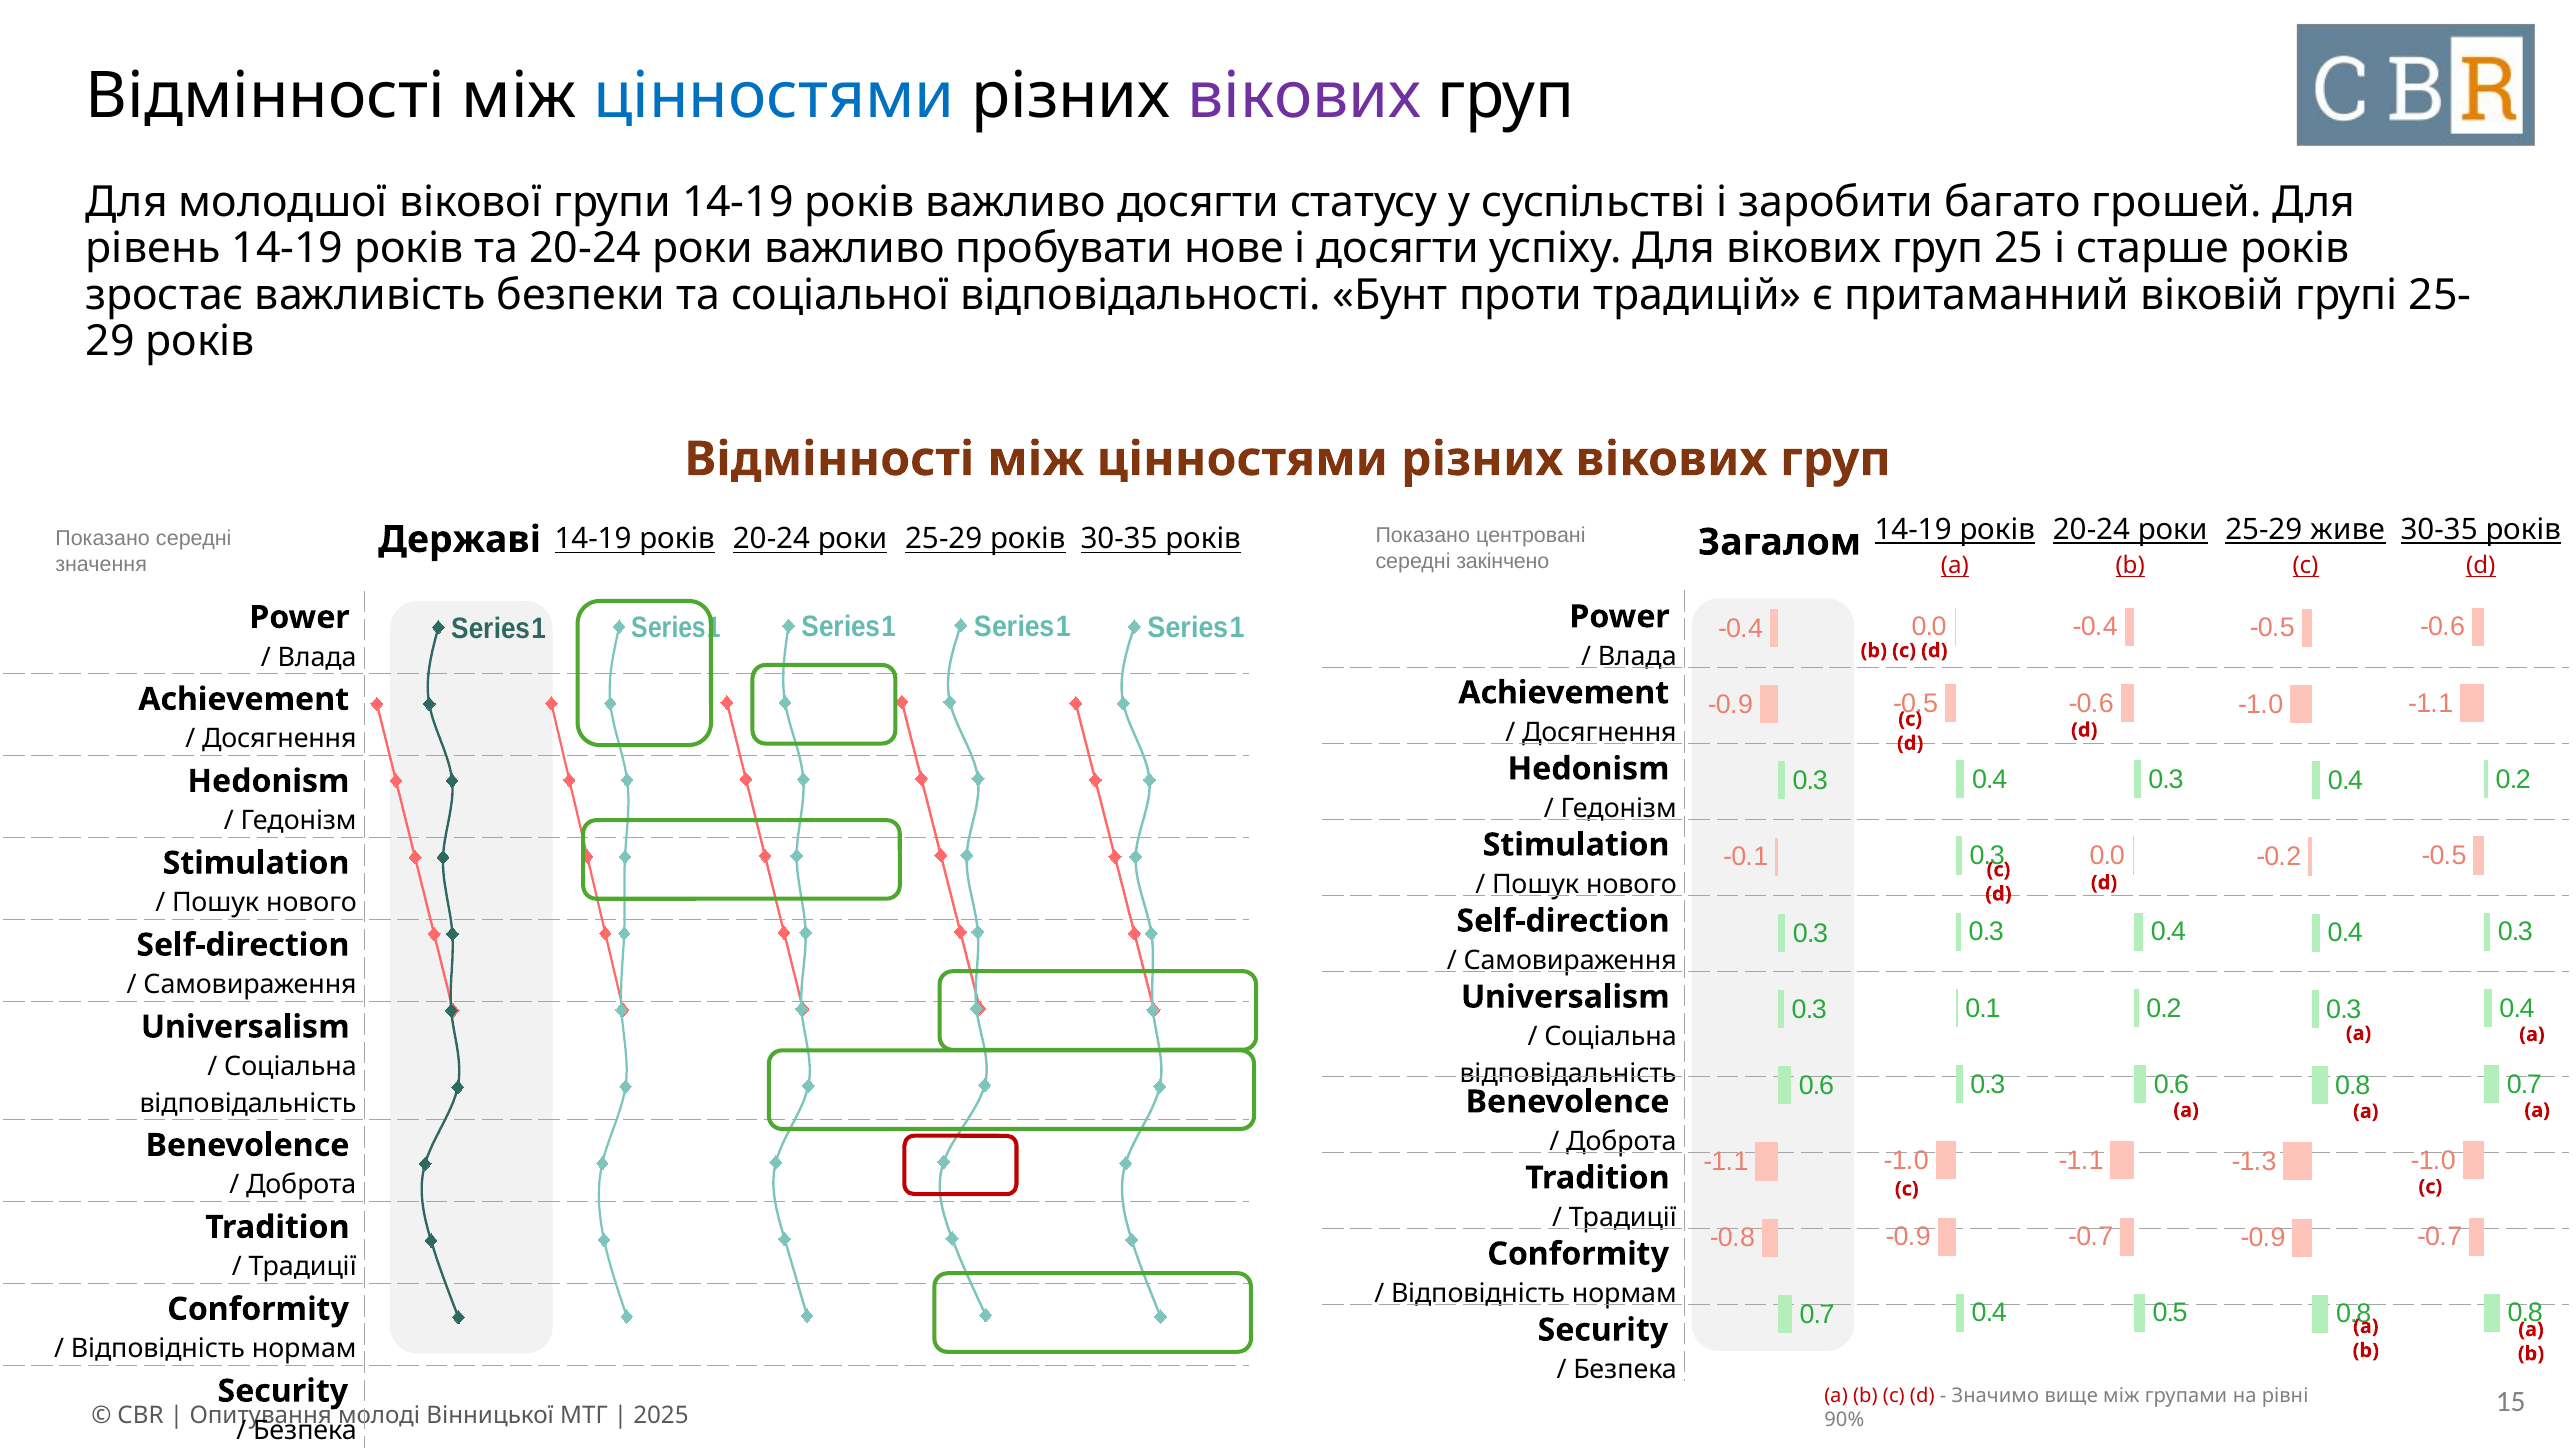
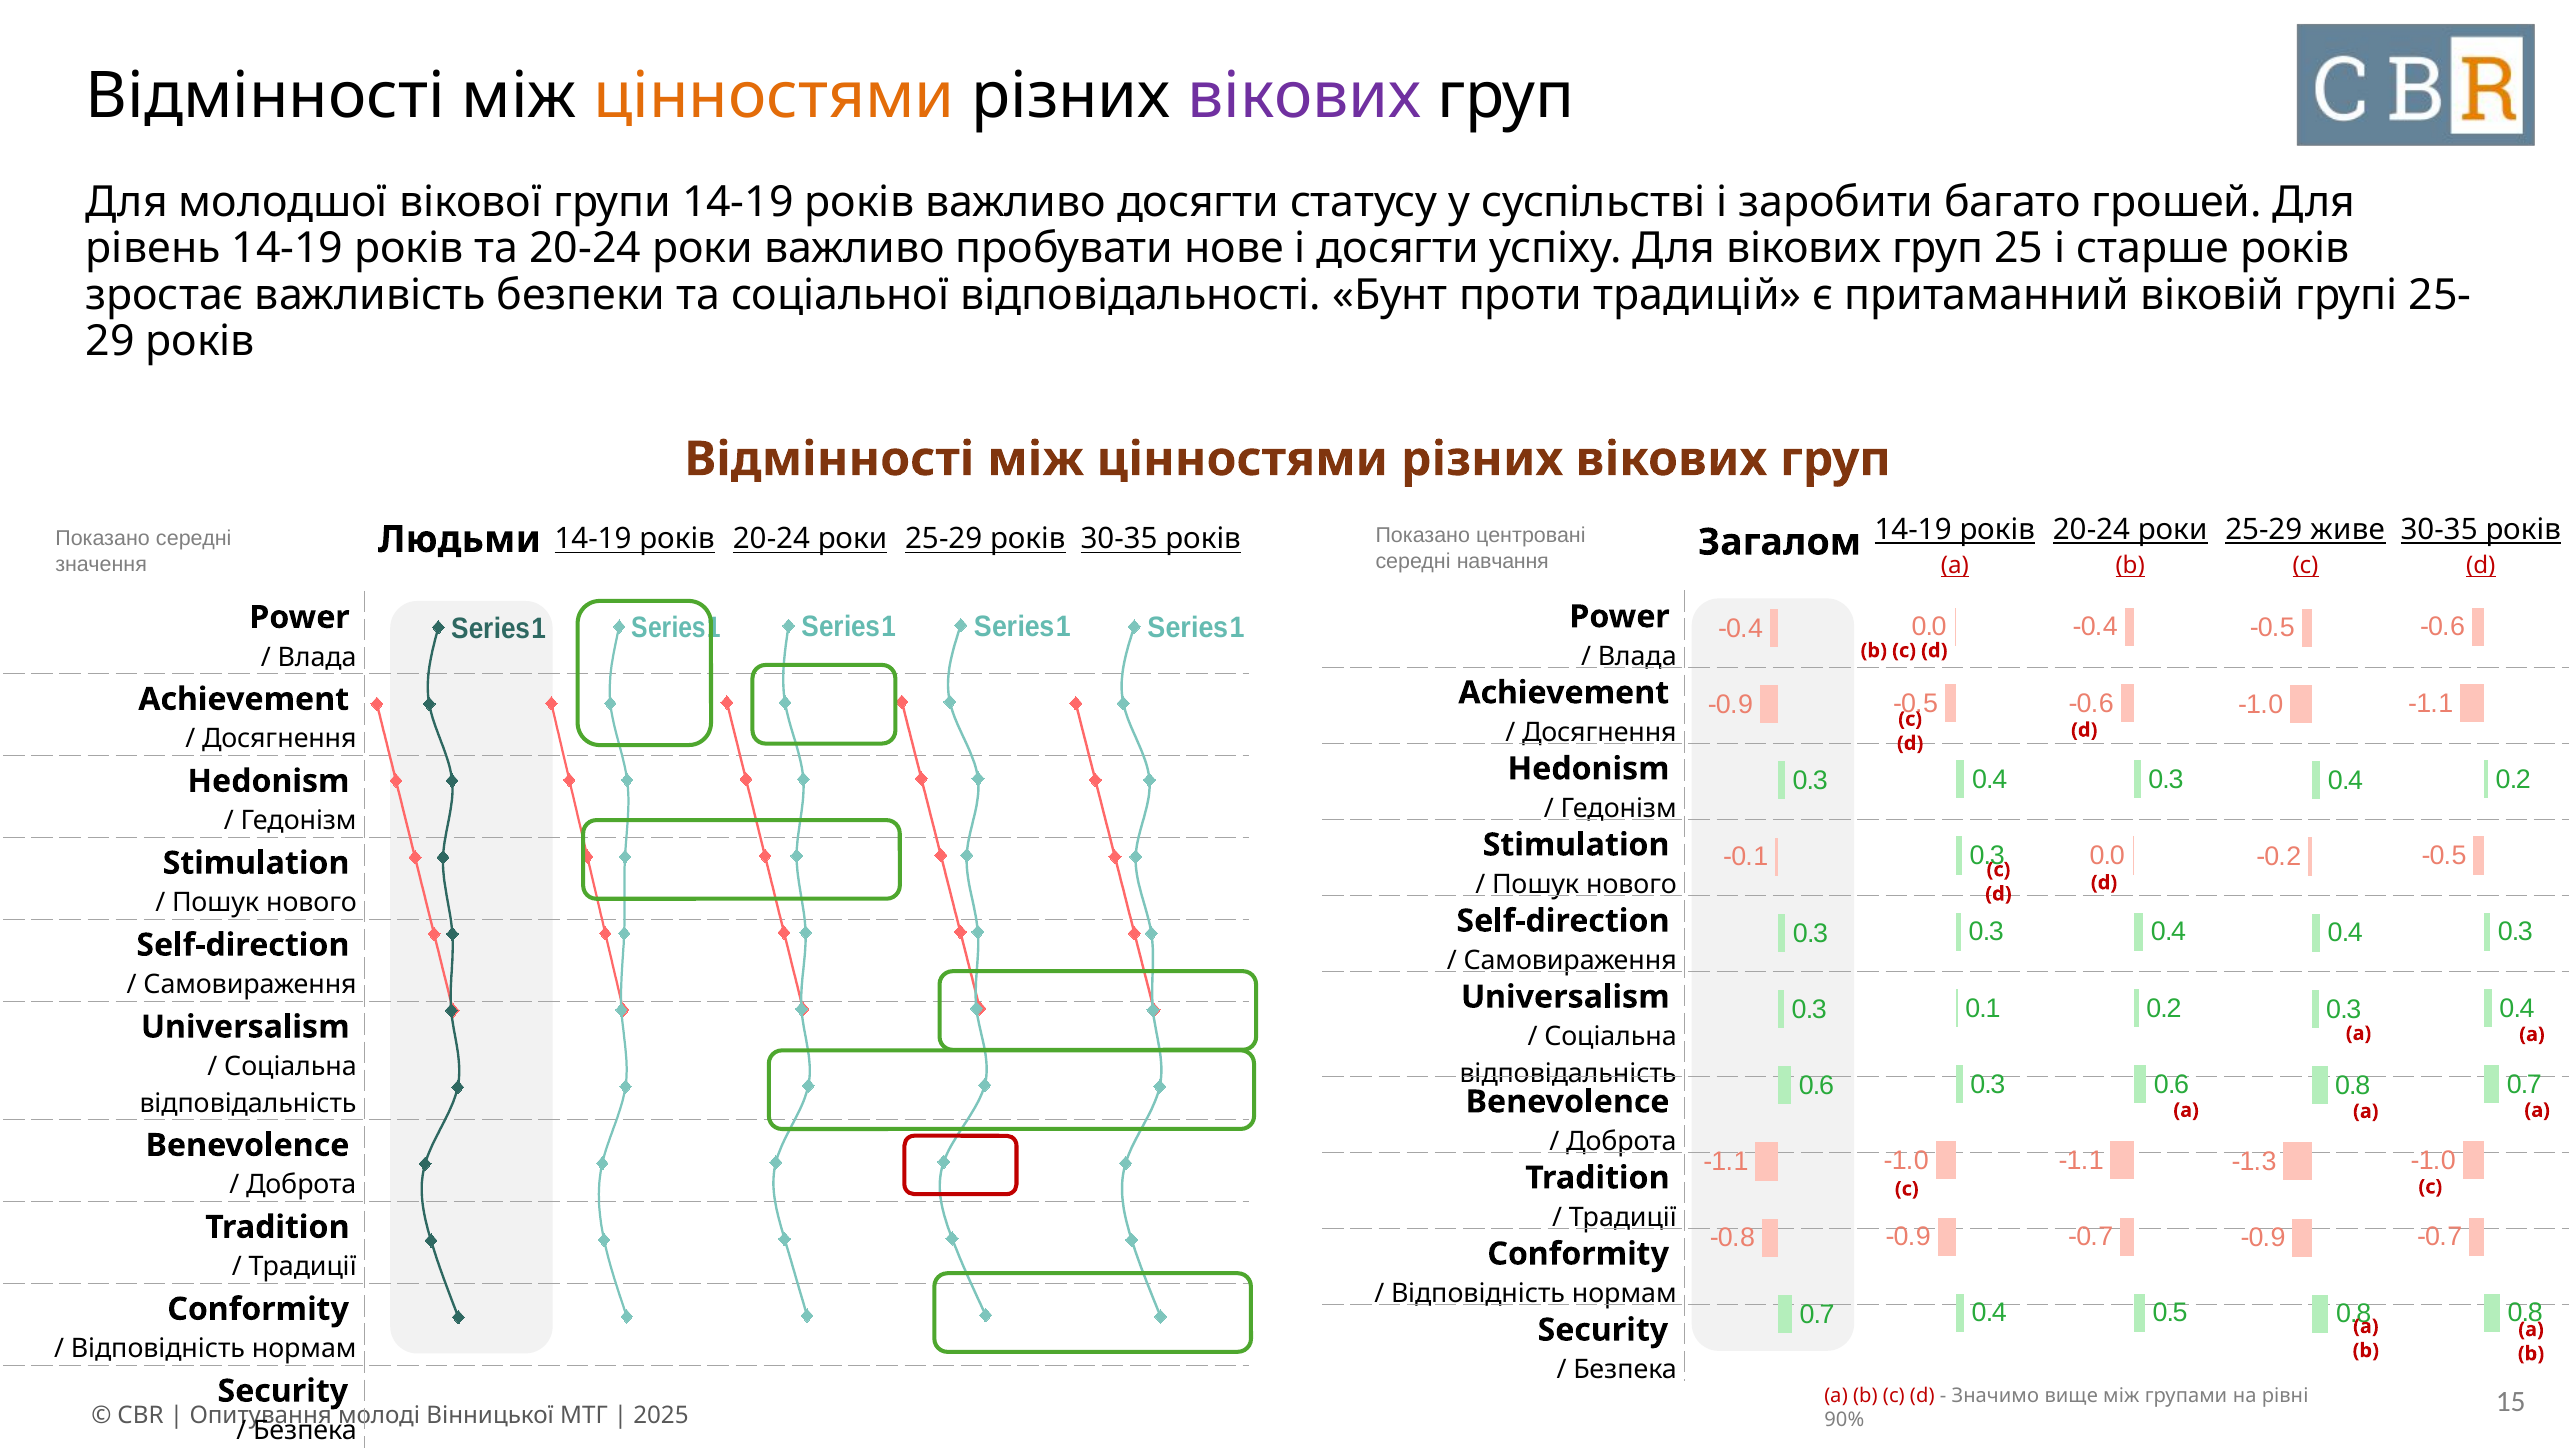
цінностями at (774, 96) colour: blue -> orange
Державі: Державі -> Людьми
закінчено: закінчено -> навчання
